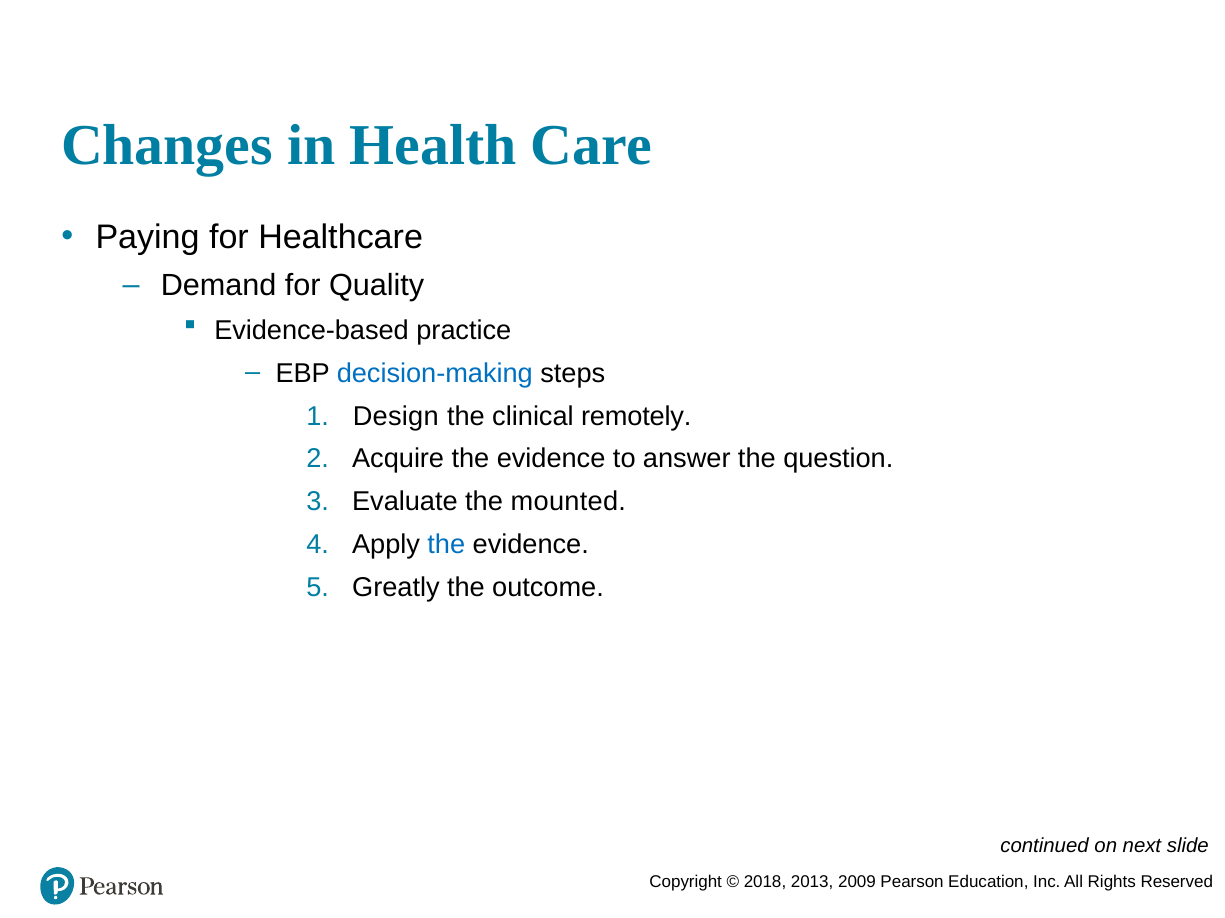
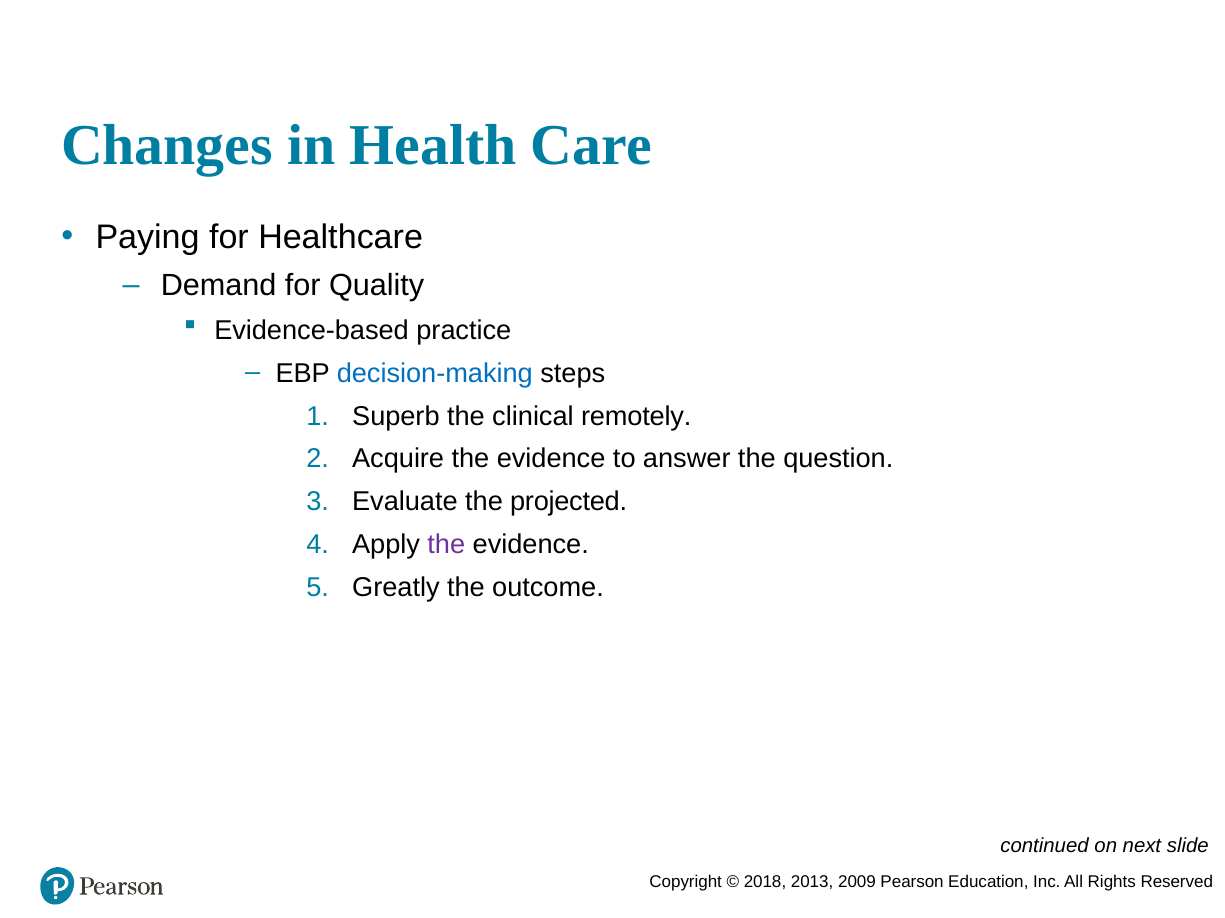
Design: Design -> Superb
mounted: mounted -> projected
the at (446, 545) colour: blue -> purple
